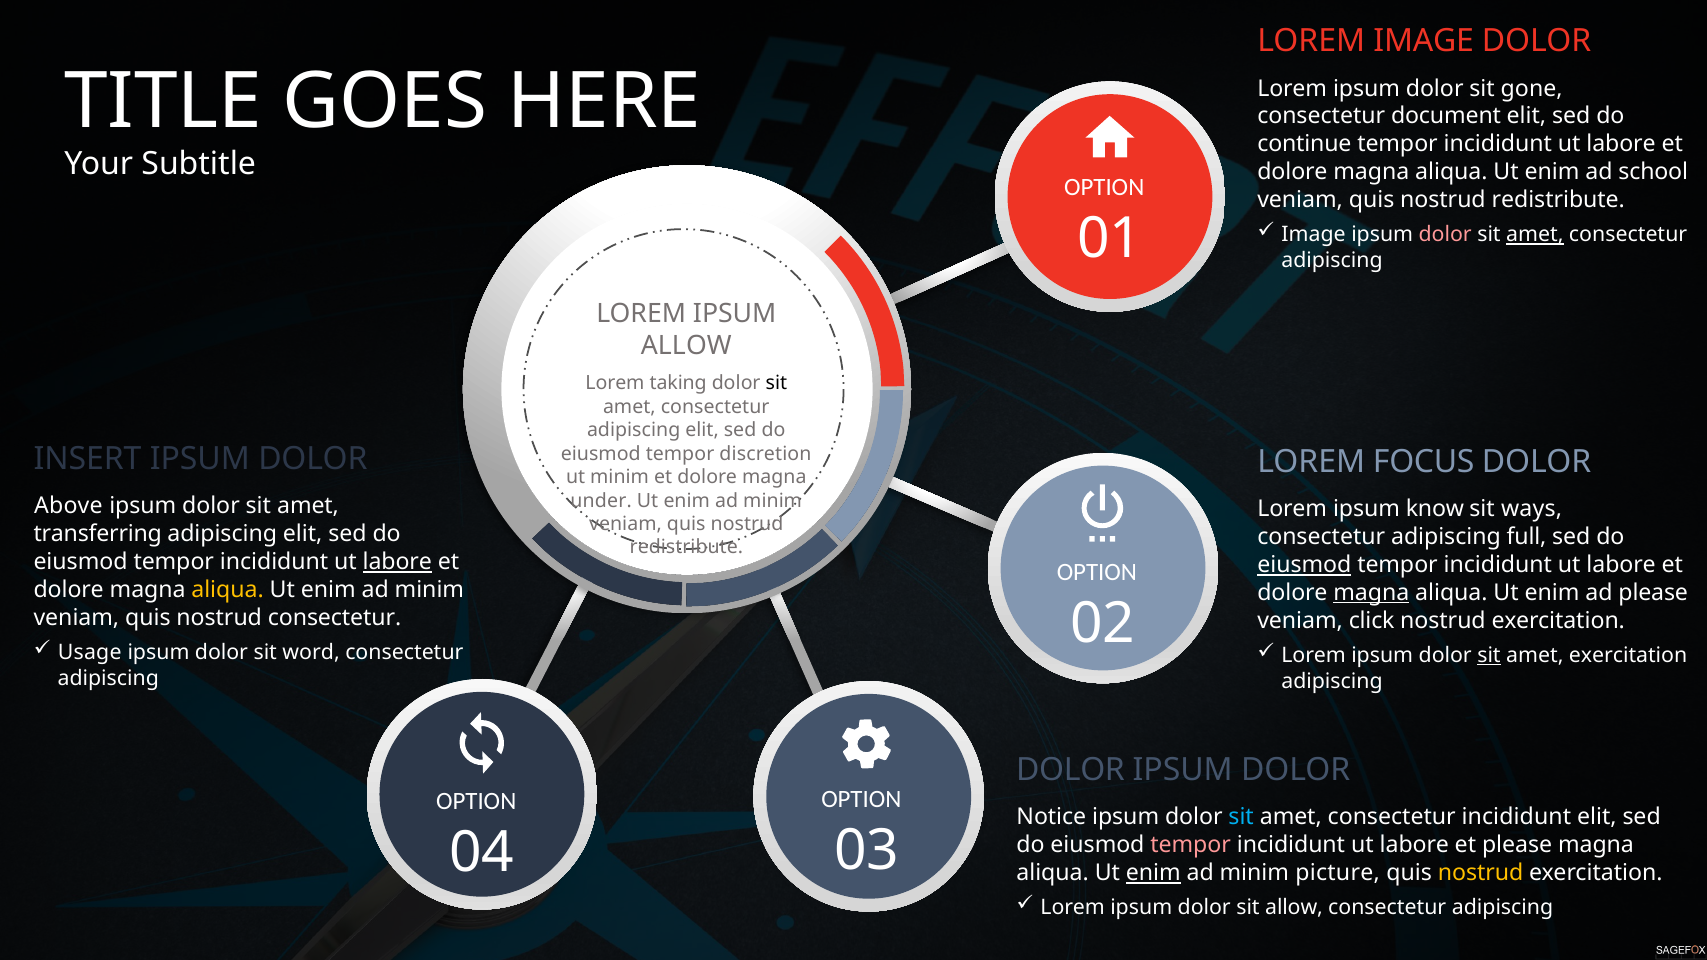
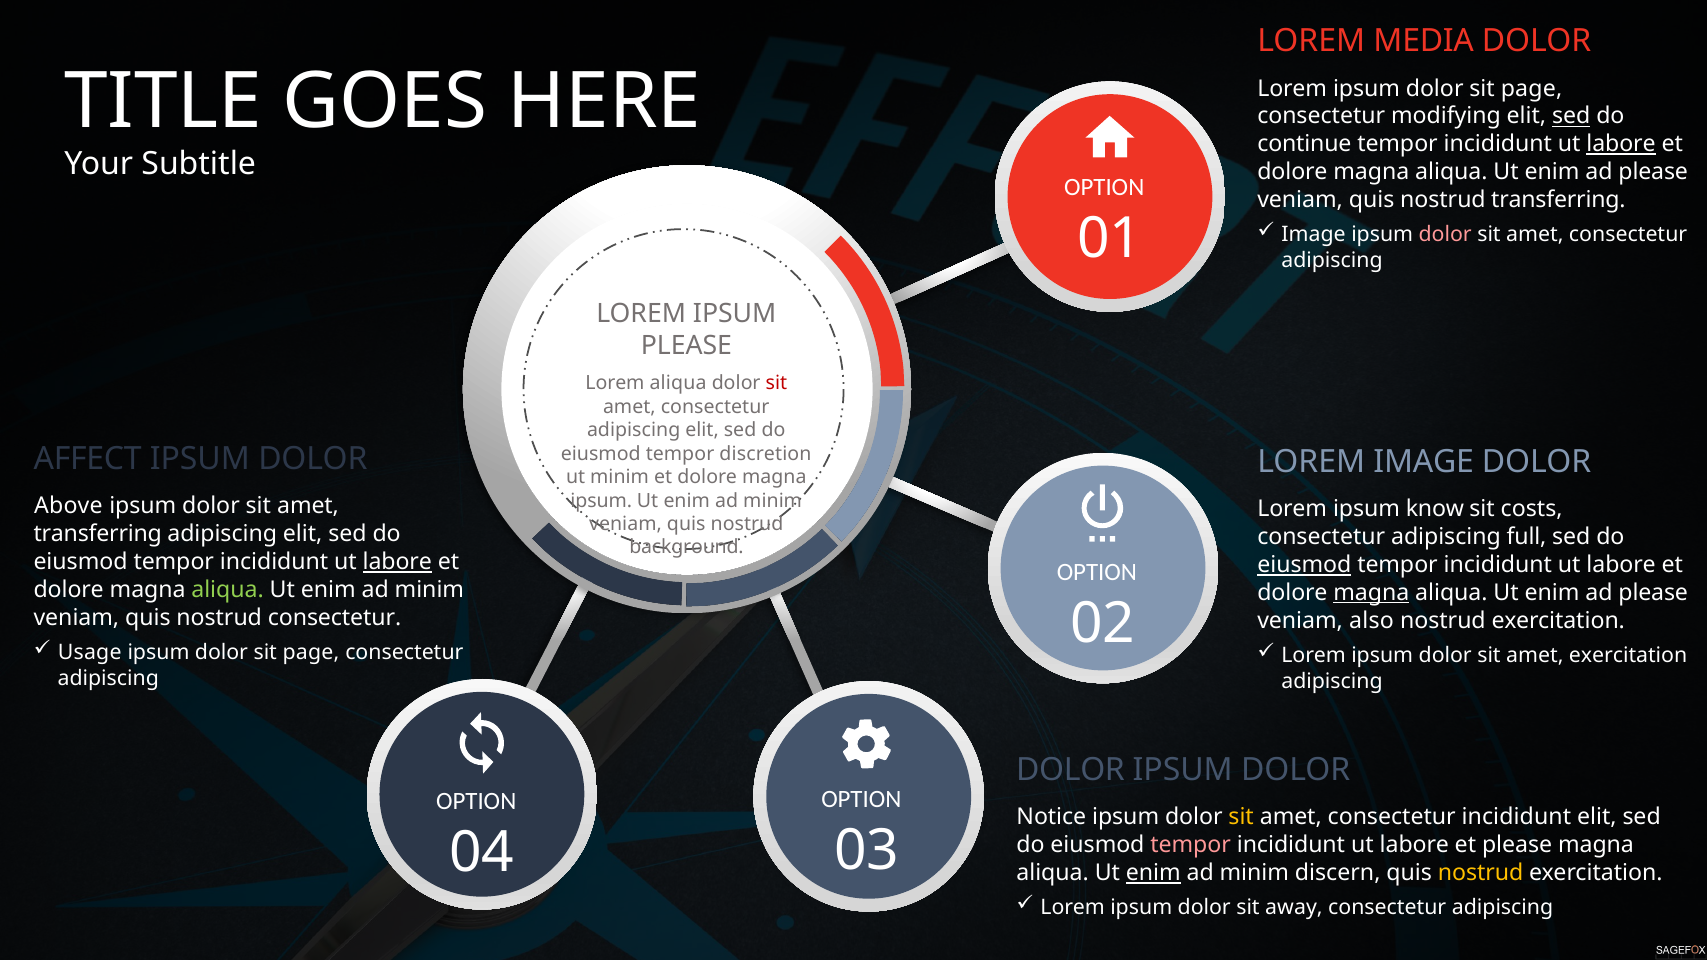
LOREM IMAGE: IMAGE -> MEDIA
gone at (1532, 89): gone -> page
document: document -> modifying
sed at (1571, 116) underline: none -> present
labore at (1621, 144) underline: none -> present
school at (1653, 172): school -> please
redistribute at (1558, 200): redistribute -> transferring
amet at (1535, 235) underline: present -> none
ALLOW at (686, 345): ALLOW -> PLEASE
Lorem taking: taking -> aliqua
sit at (776, 383) colour: black -> red
INSERT: INSERT -> AFFECT
LOREM FOCUS: FOCUS -> IMAGE
under at (601, 501): under -> ipsum
ways: ways -> costs
redistribute at (686, 548): redistribute -> background
aliqua at (228, 590) colour: yellow -> light green
click: click -> also
word at (311, 653): word -> page
sit at (1489, 656) underline: present -> none
sit at (1241, 818) colour: light blue -> yellow
picture: picture -> discern
sit allow: allow -> away
